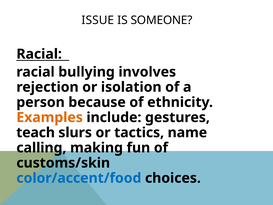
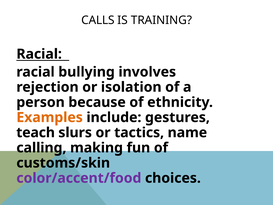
ISSUE: ISSUE -> CALLS
SOMEONE: SOMEONE -> TRAINING
color/accent/food colour: blue -> purple
